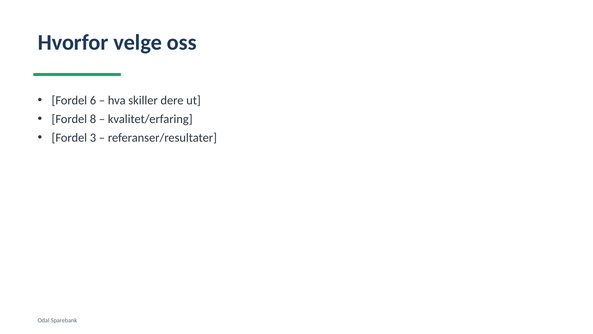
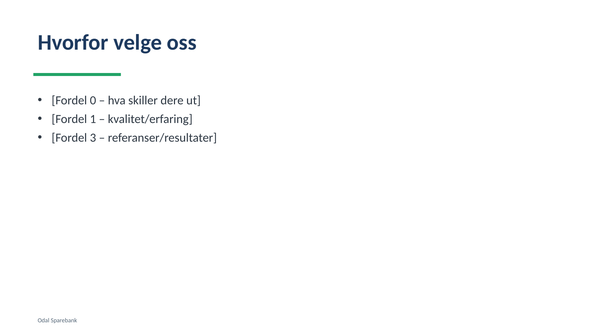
6: 6 -> 0
8: 8 -> 1
